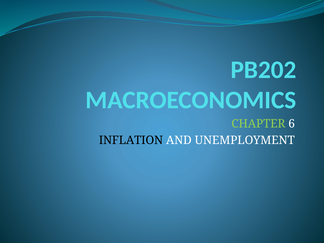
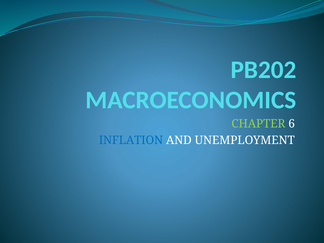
INFLATION colour: black -> blue
